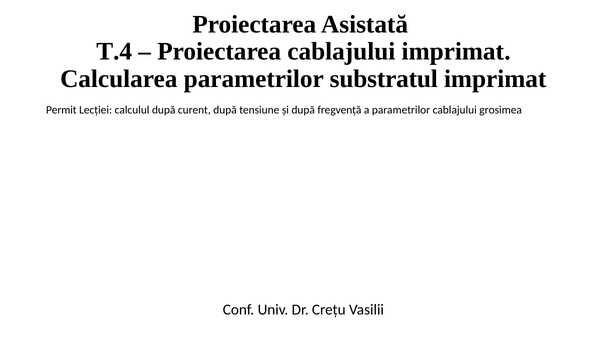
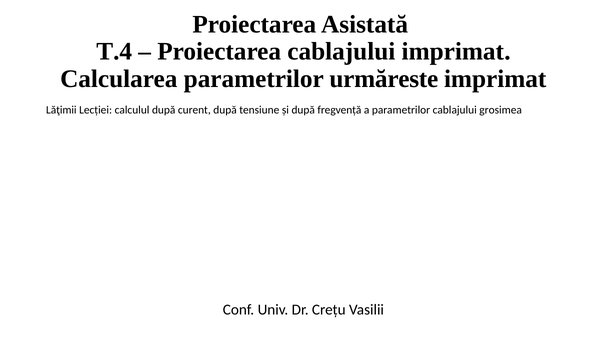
substratul: substratul -> urmăreste
Permit: Permit -> Lăţimii
